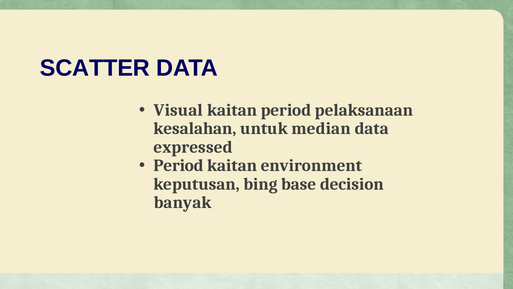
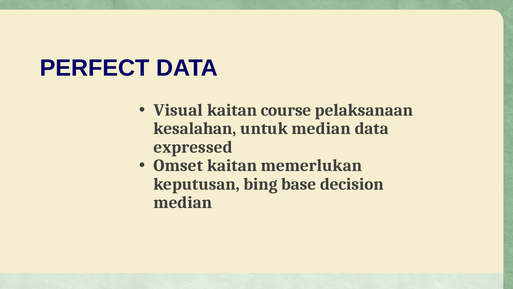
SCATTER: SCATTER -> PERFECT
kaitan period: period -> course
Period at (178, 165): Period -> Omset
environment: environment -> memerlukan
banyak at (183, 202): banyak -> median
